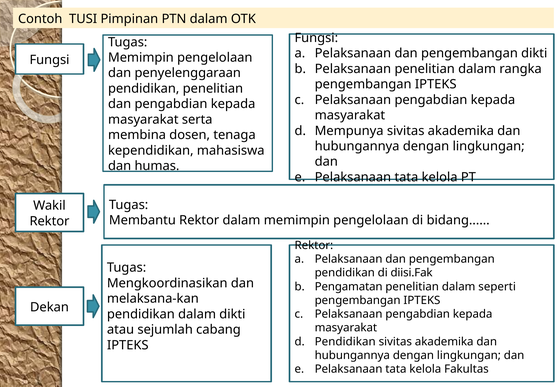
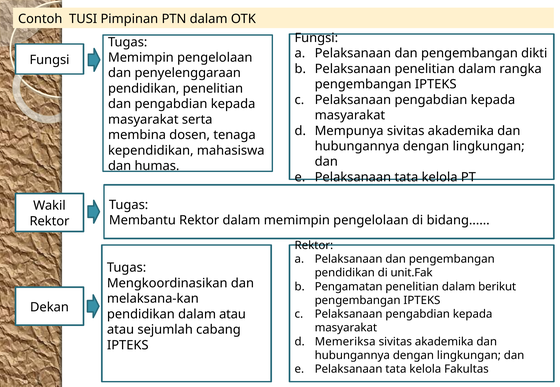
diisi.Fak: diisi.Fak -> unit.Fak
seperti: seperti -> berikut
dalam dikti: dikti -> atau
Pendidikan at (345, 342): Pendidikan -> Memeriksa
